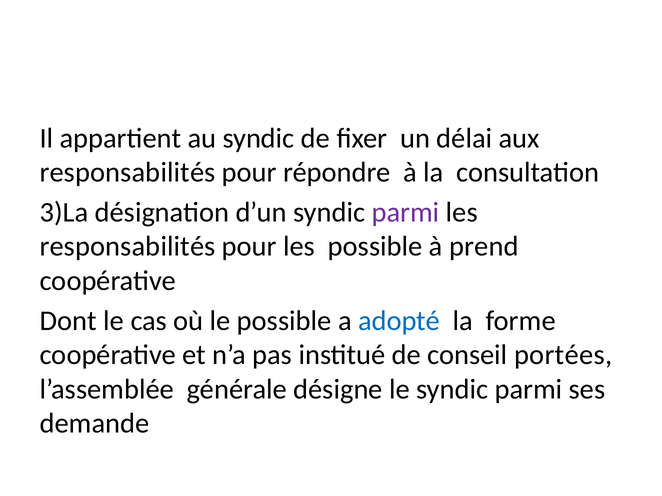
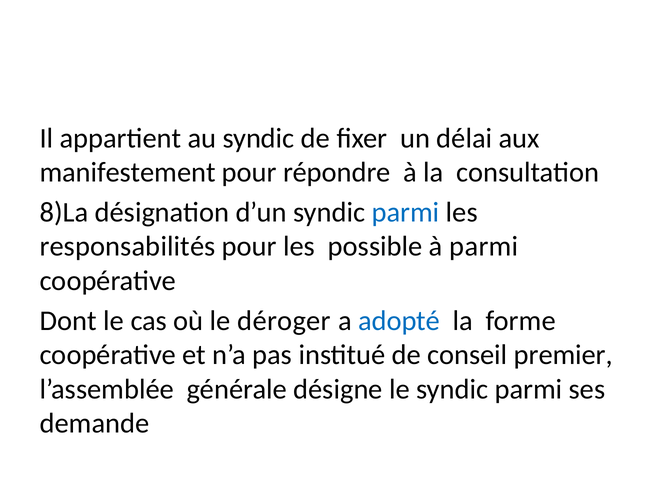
responsabilités at (128, 172): responsabilités -> manifestement
3)La: 3)La -> 8)La
parmi at (406, 213) colour: purple -> blue
à prend: prend -> parmi
le possible: possible -> déroger
portées: portées -> premier
